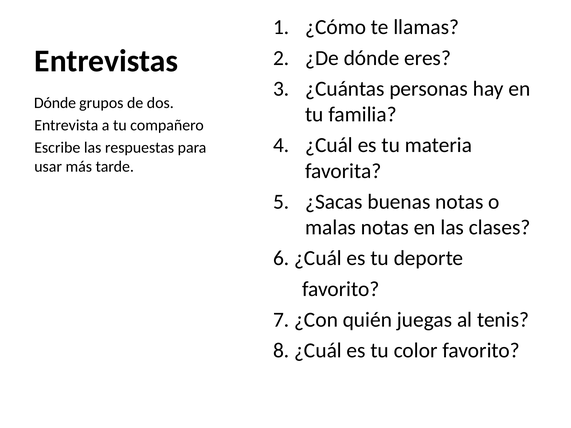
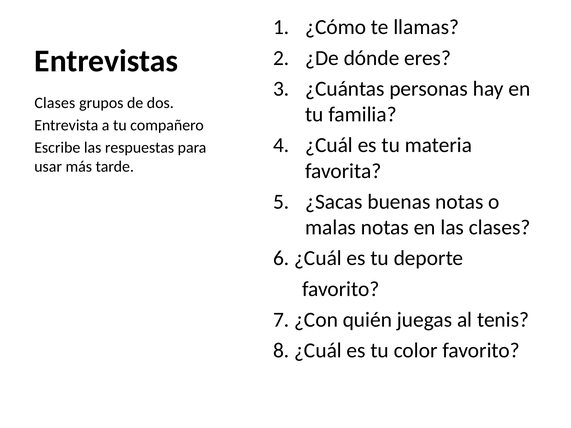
Dónde at (55, 103): Dónde -> Clases
